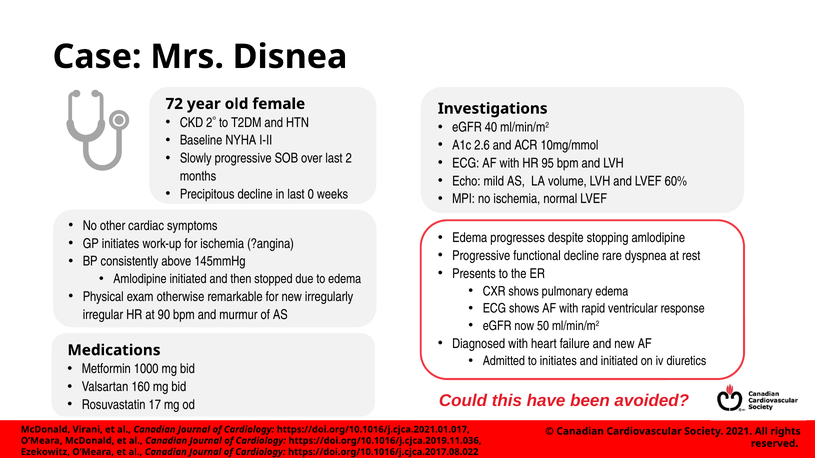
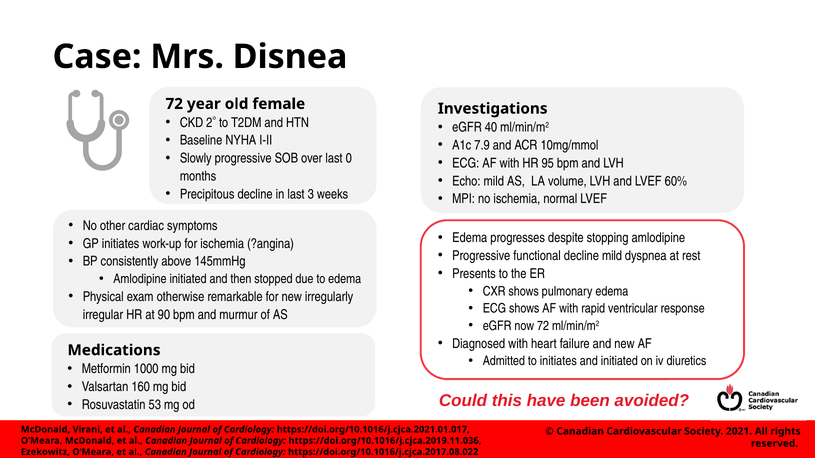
2.6: 2.6 -> 7.9
2: 2 -> 0
0: 0 -> 3
decline rare: rare -> mild
now 50: 50 -> 72
17: 17 -> 53
